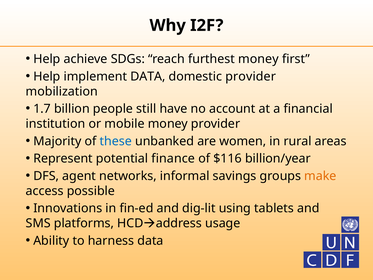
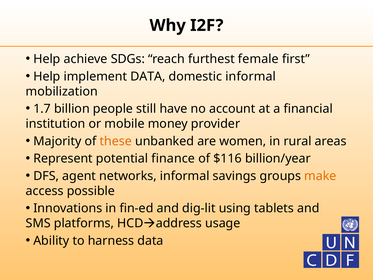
furthest money: money -> female
domestic provider: provider -> informal
these colour: blue -> orange
